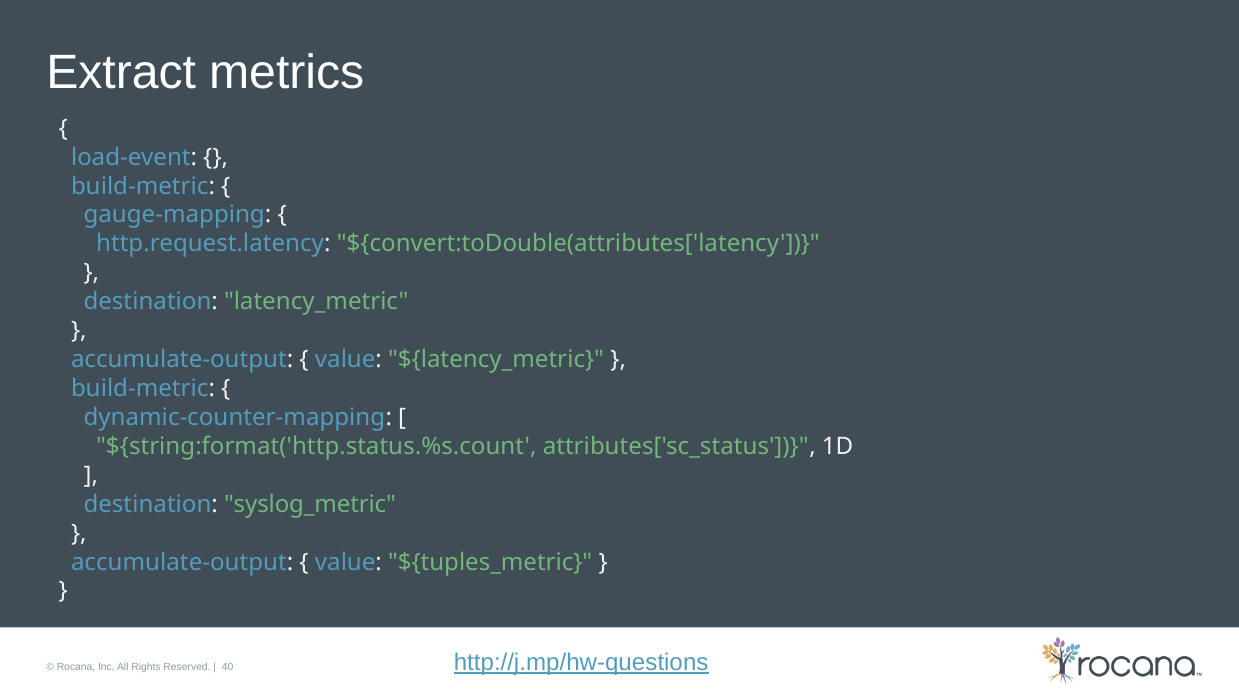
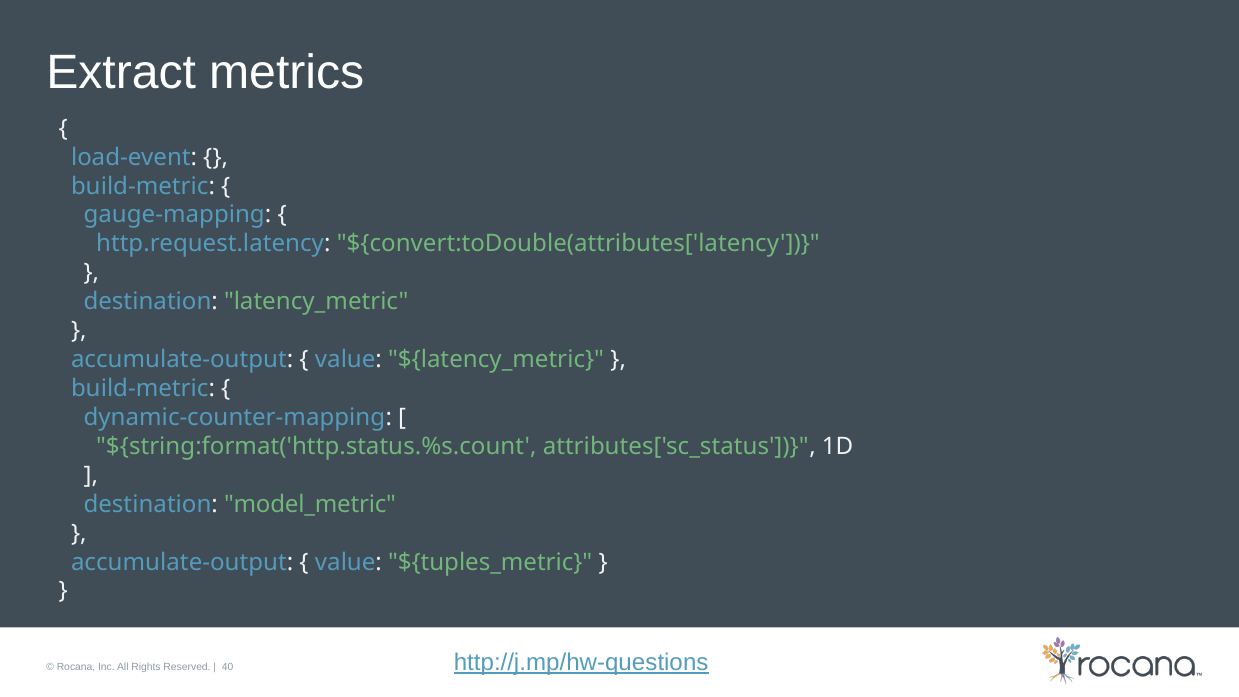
syslog_metric: syslog_metric -> model_metric
